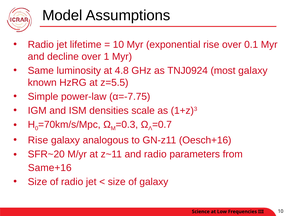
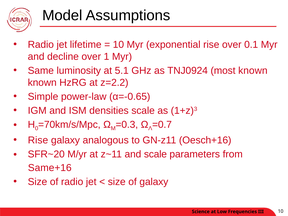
4.8: 4.8 -> 5.1
most galaxy: galaxy -> known
z=5.5: z=5.5 -> z=2.2
α=-7.75: α=-7.75 -> α=-0.65
and radio: radio -> scale
